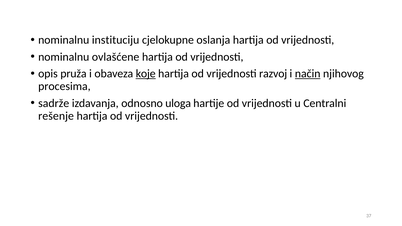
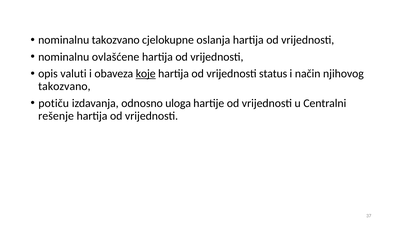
nominalnu instituciju: instituciju -> takozvano
pruža: pruža -> valuti
razvoj: razvoj -> status
način underline: present -> none
procesima at (64, 86): procesima -> takozvano
sadrže: sadrže -> potiču
